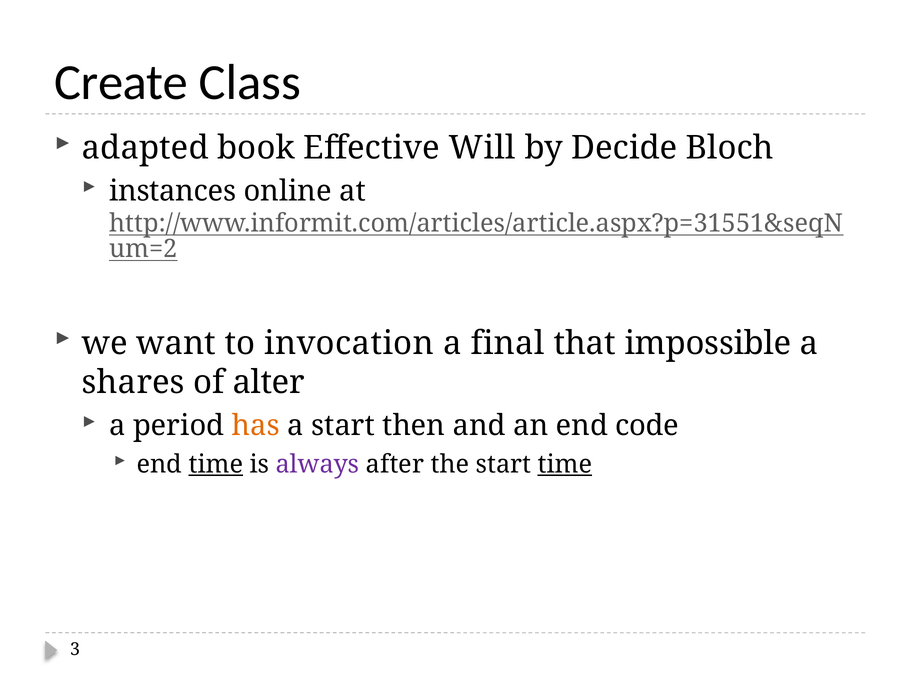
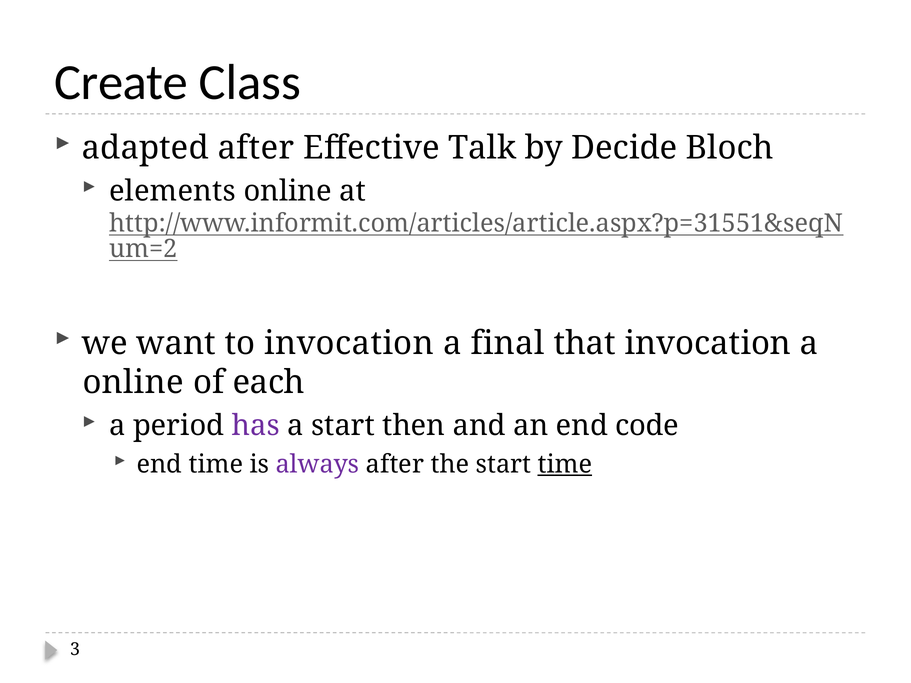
adapted book: book -> after
Will: Will -> Talk
instances: instances -> elements
that impossible: impossible -> invocation
shares at (133, 383): shares -> online
alter: alter -> each
has colour: orange -> purple
time at (216, 465) underline: present -> none
